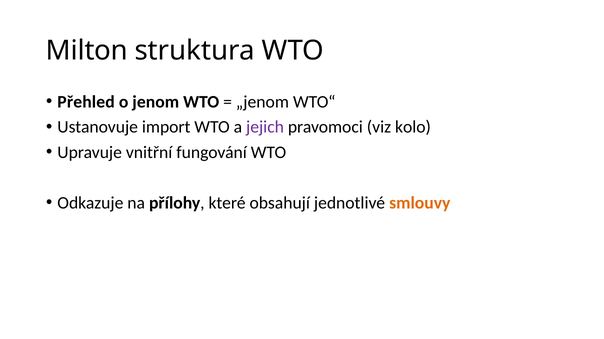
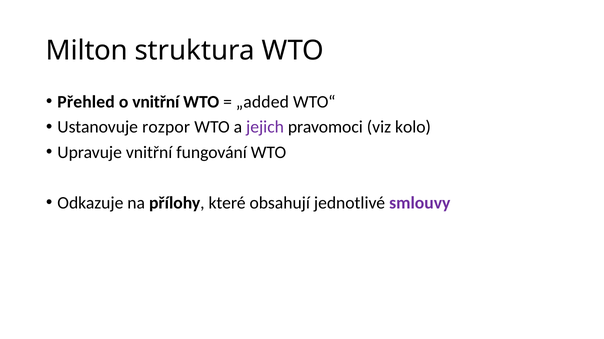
o jenom: jenom -> vnitřní
„jenom: „jenom -> „added
import: import -> rozpor
smlouvy colour: orange -> purple
